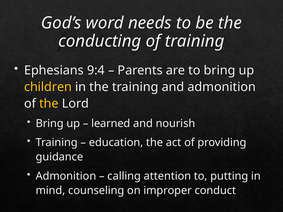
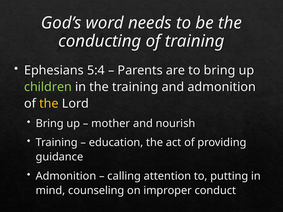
9:4: 9:4 -> 5:4
children colour: yellow -> light green
learned: learned -> mother
